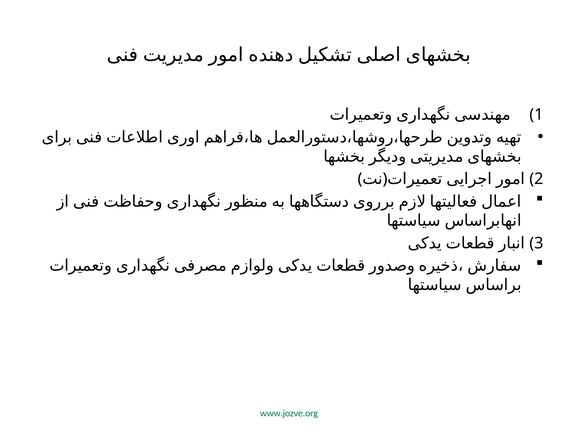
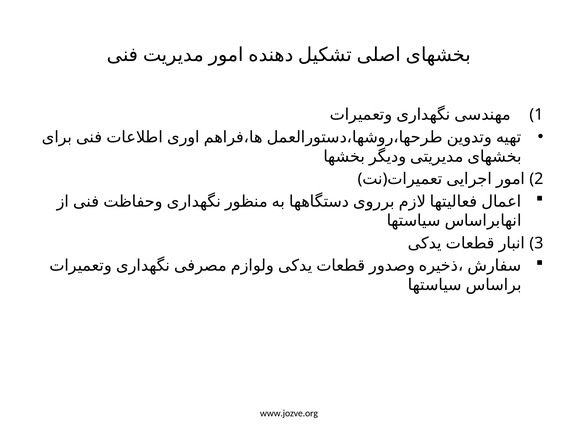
www.jozve.org colour: green -> black
